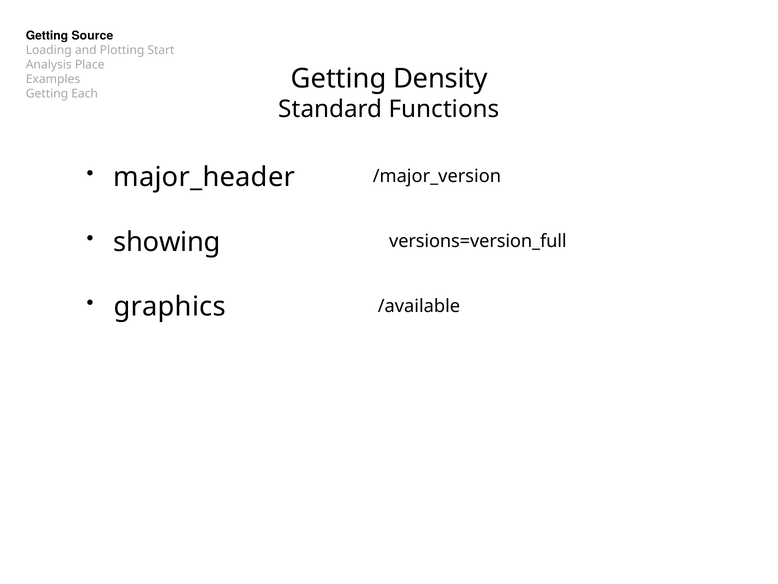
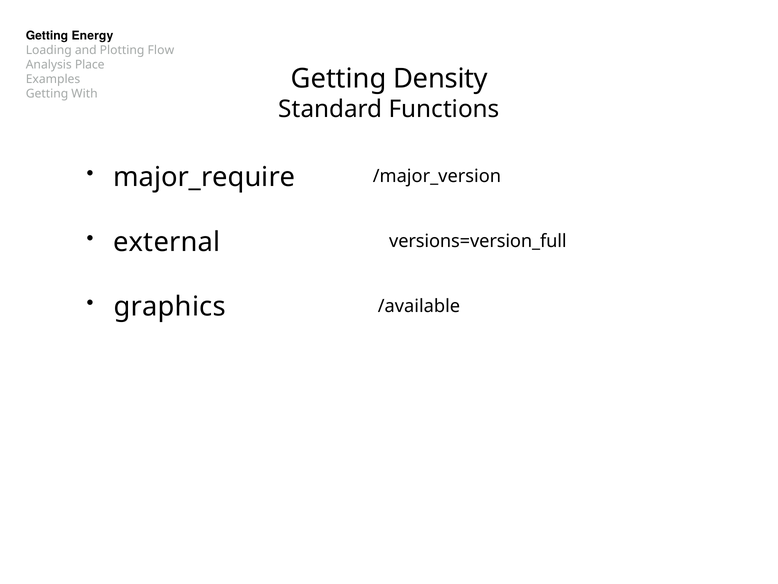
Source: Source -> Energy
Start: Start -> Flow
Each: Each -> With
major_header: major_header -> major_require
showing: showing -> external
